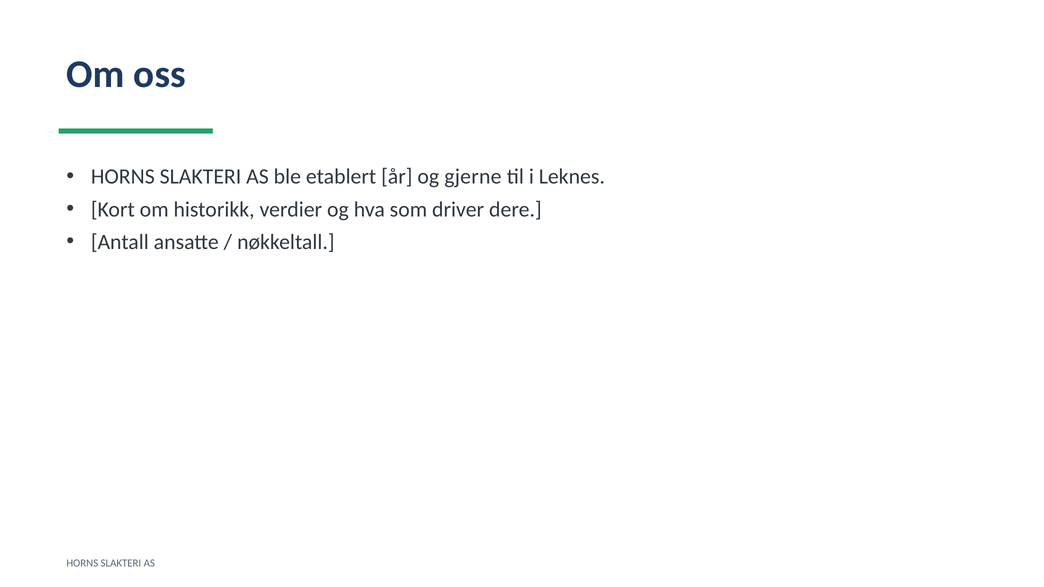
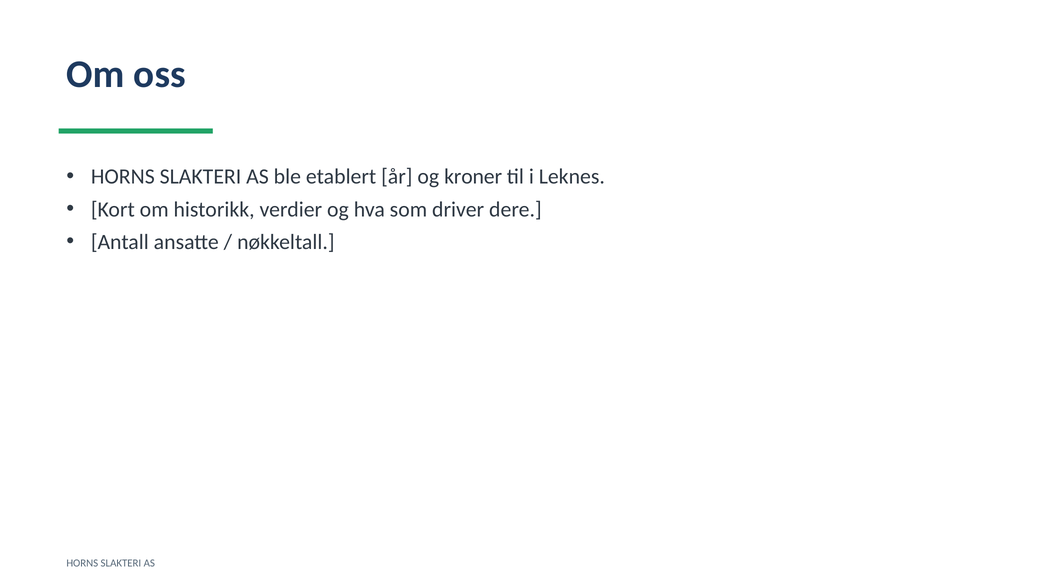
gjerne: gjerne -> kroner
